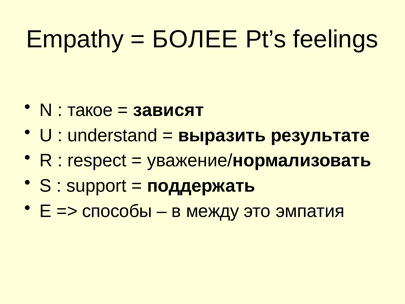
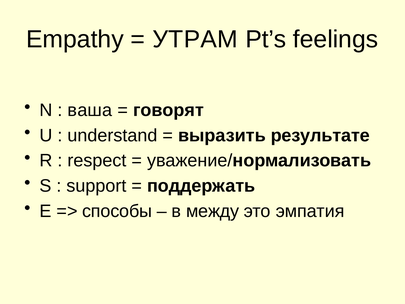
БОЛЕЕ: БОЛЕЕ -> УТРАМ
такое: такое -> ваша
зависят: зависят -> говорят
